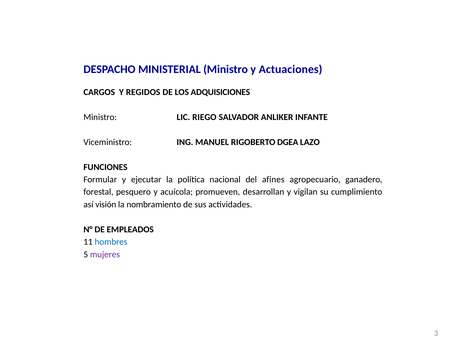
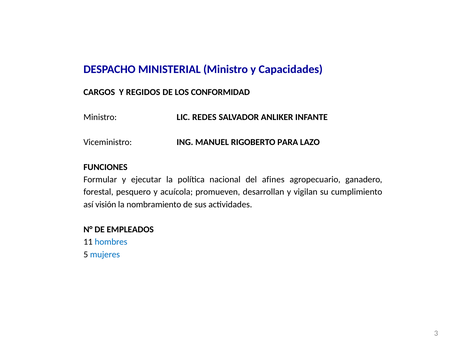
Actuaciones: Actuaciones -> Capacidades
ADQUISICIONES: ADQUISICIONES -> CONFORMIDAD
RIEGO: RIEGO -> REDES
DGEA: DGEA -> PARA
mujeres colour: purple -> blue
